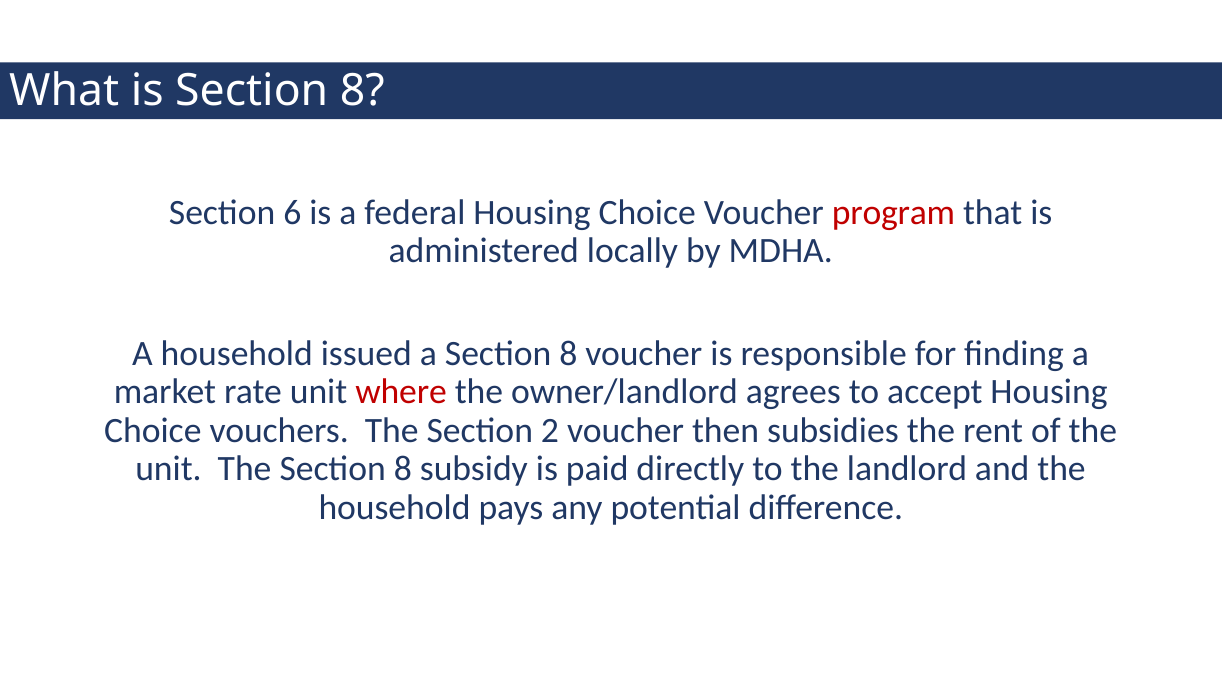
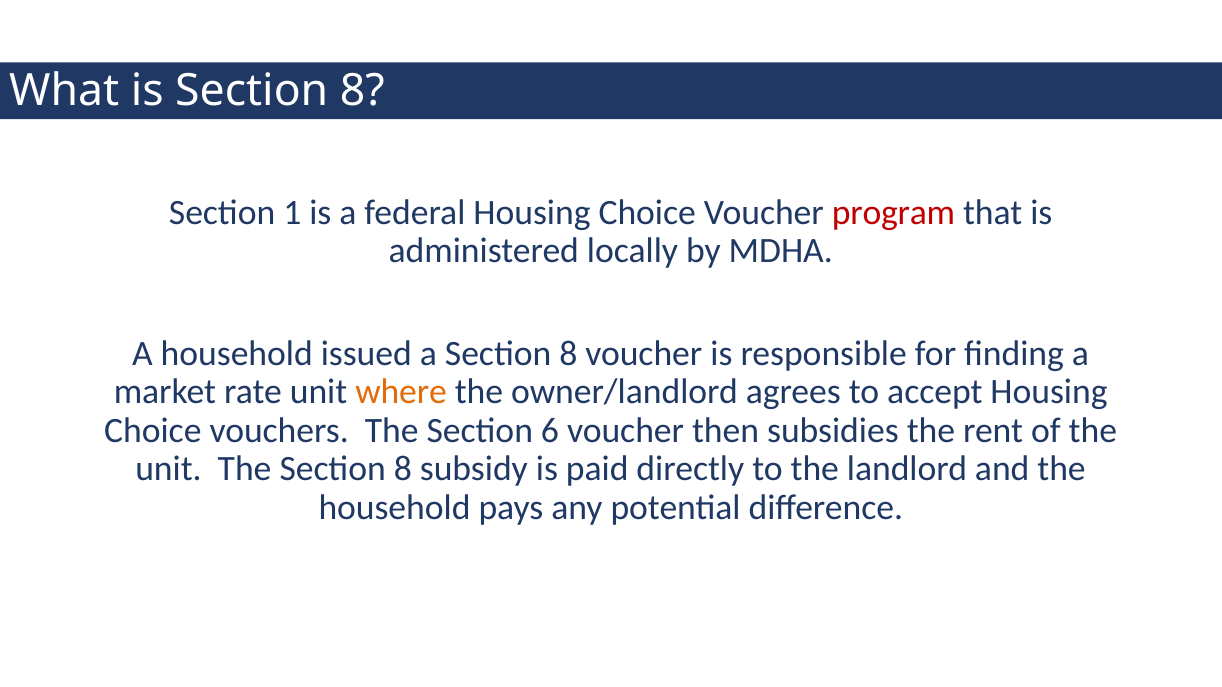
6: 6 -> 1
where colour: red -> orange
2: 2 -> 6
